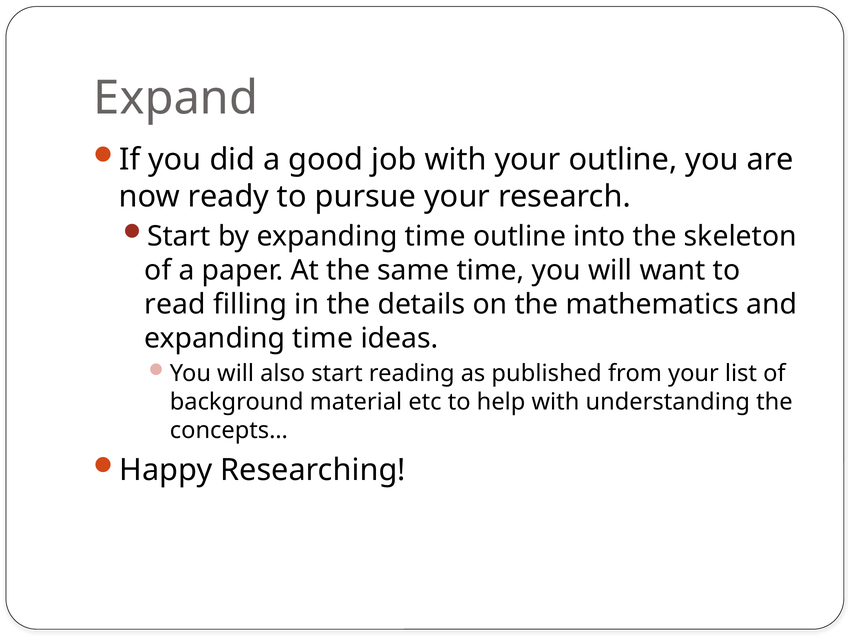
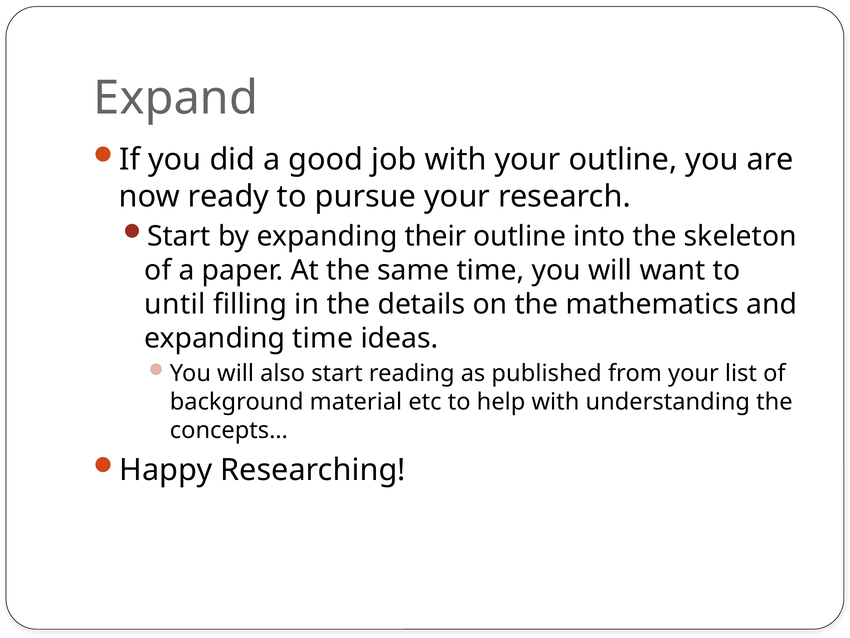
by expanding time: time -> their
read: read -> until
